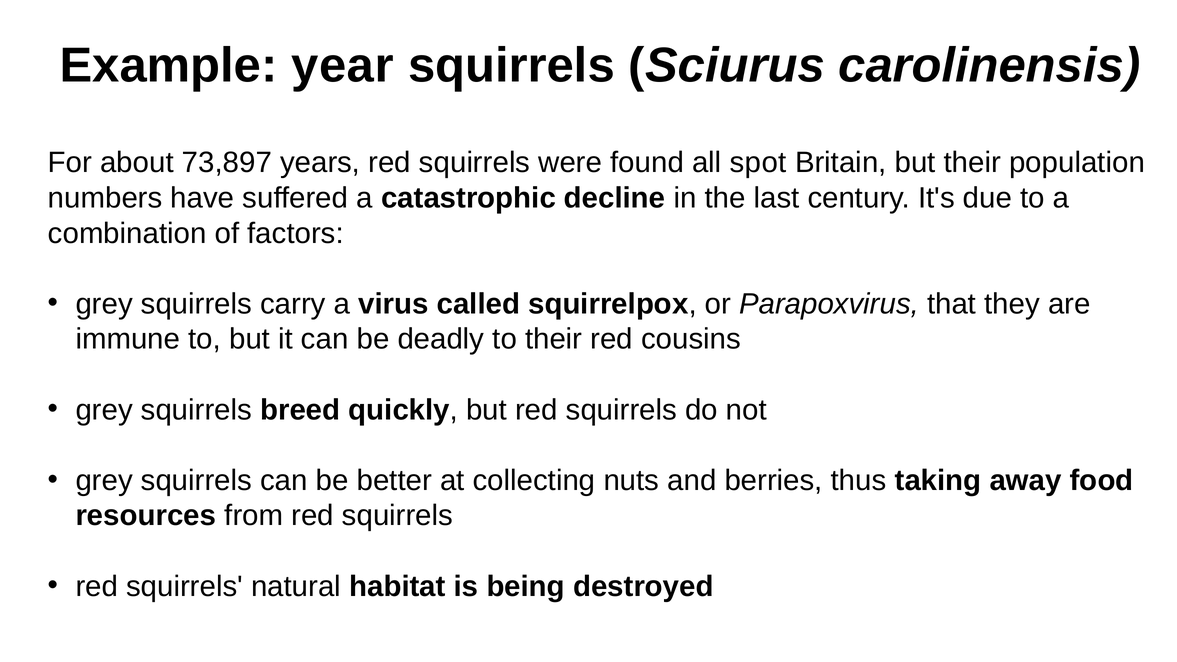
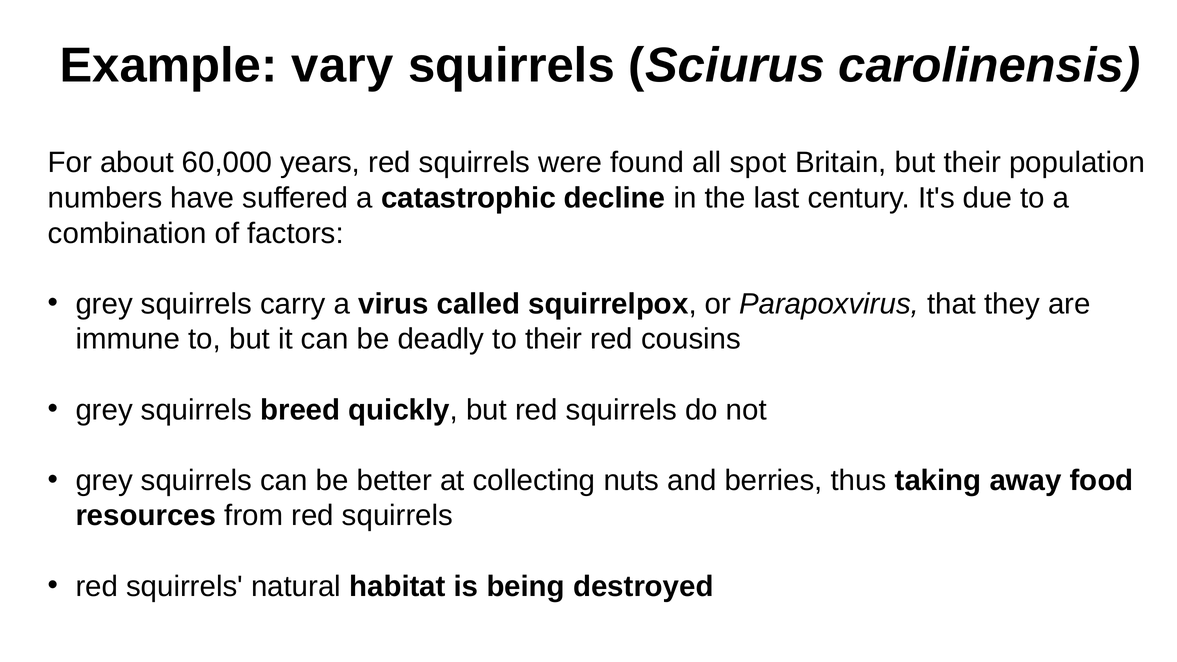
year: year -> vary
73,897: 73,897 -> 60,000
